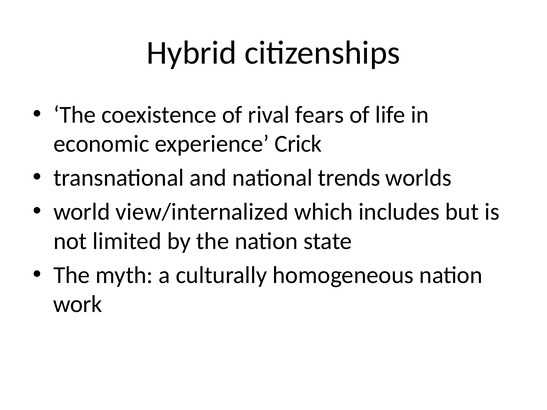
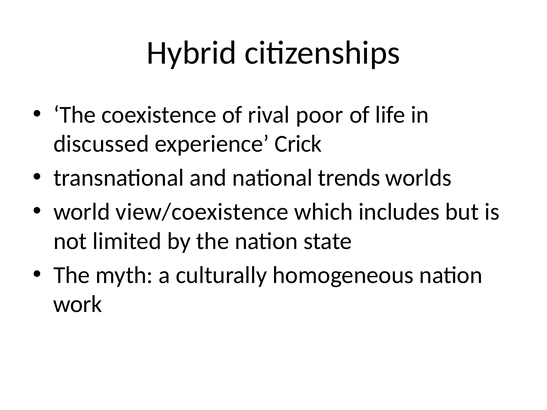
fears: fears -> poor
economic: economic -> discussed
view/internalized: view/internalized -> view/coexistence
